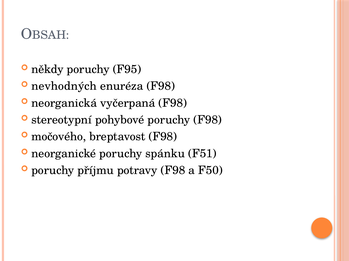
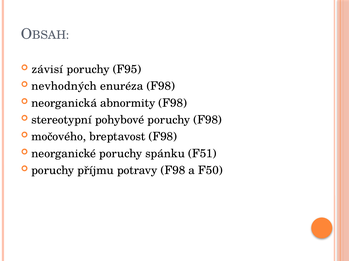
někdy: někdy -> závisí
vyčerpaná: vyčerpaná -> abnormity
